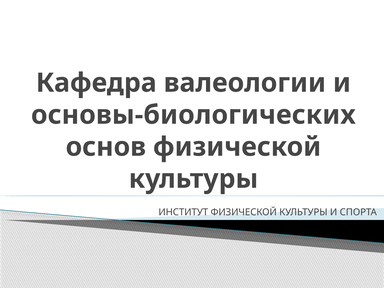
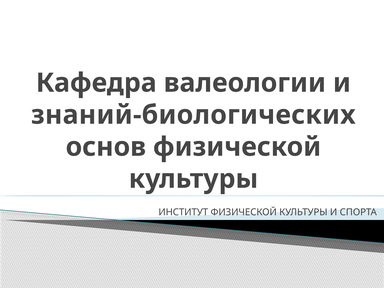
основы-биологических: основы-биологических -> знаний-биологических
